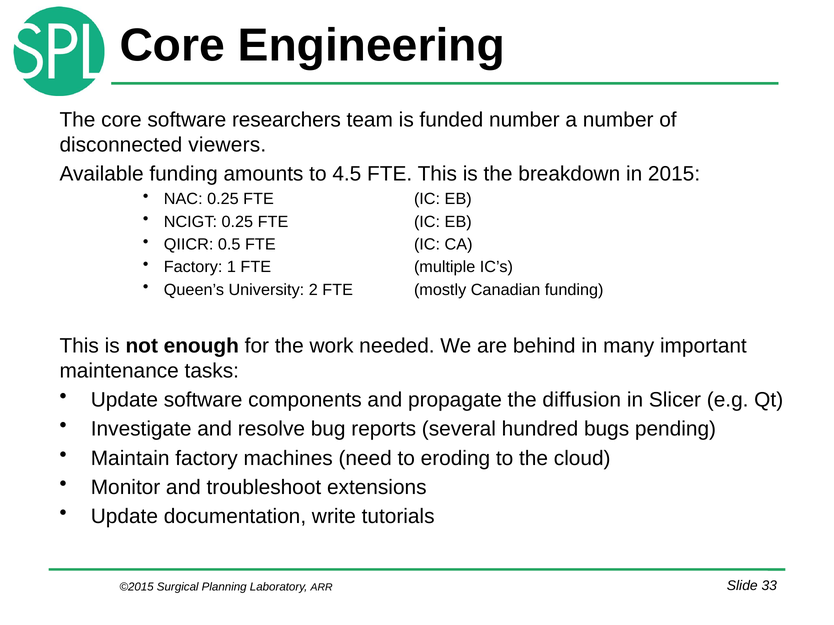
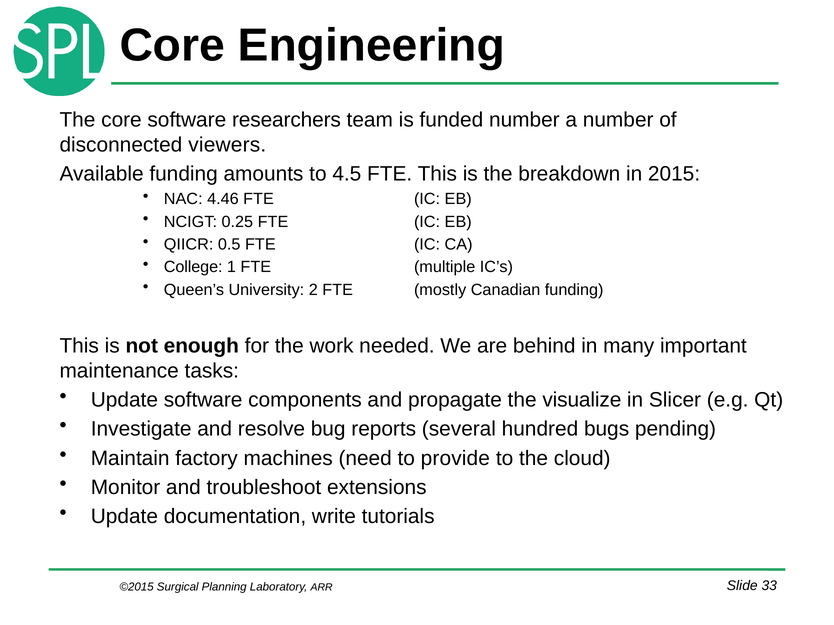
NAC 0.25: 0.25 -> 4.46
Factory at (193, 267): Factory -> College
diffusion: diffusion -> visualize
eroding: eroding -> provide
